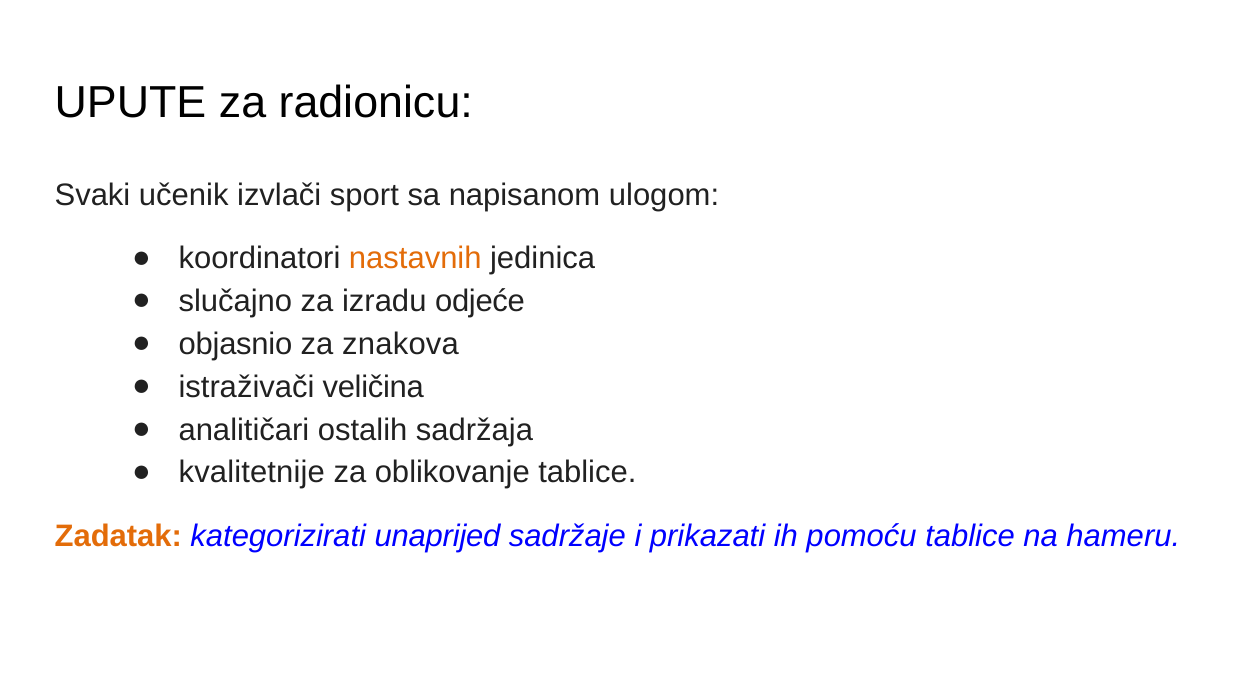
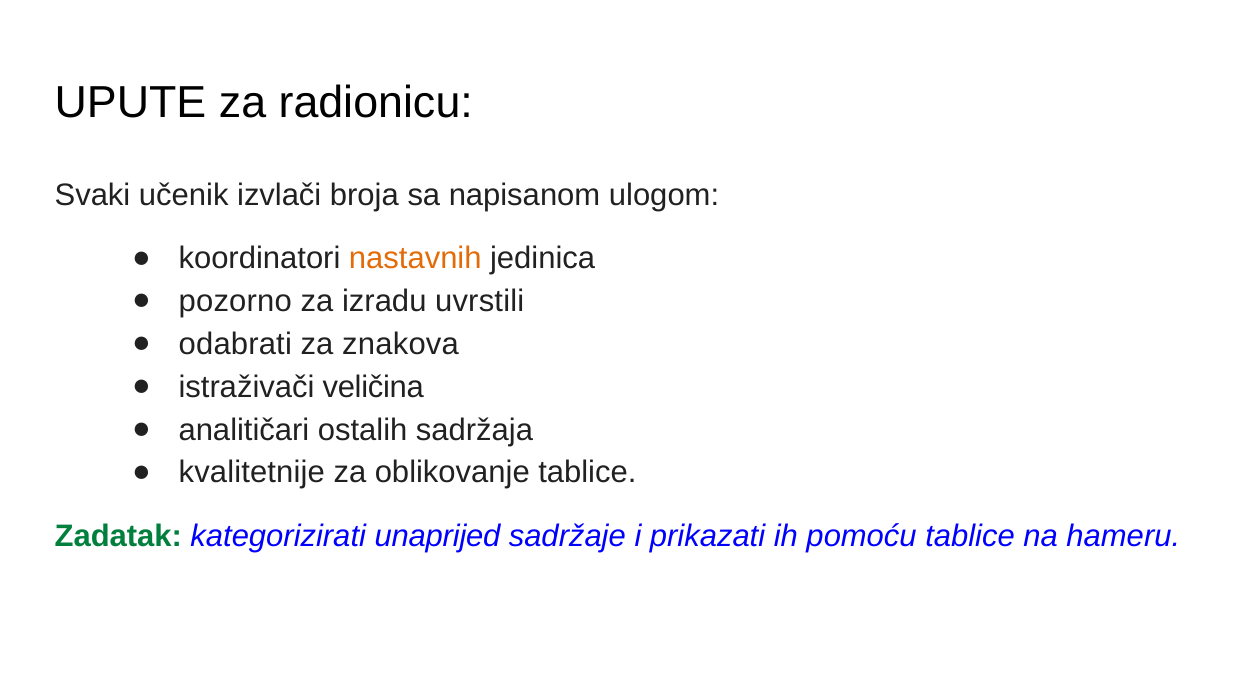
sport: sport -> broja
slučajno: slučajno -> pozorno
odjeće: odjeće -> uvrstili
objasnio: objasnio -> odabrati
Zadatak colour: orange -> green
